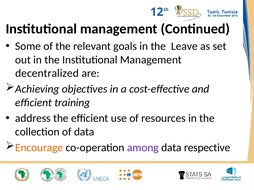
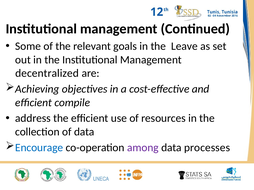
training: training -> compile
Encourage colour: orange -> blue
respective: respective -> processes
